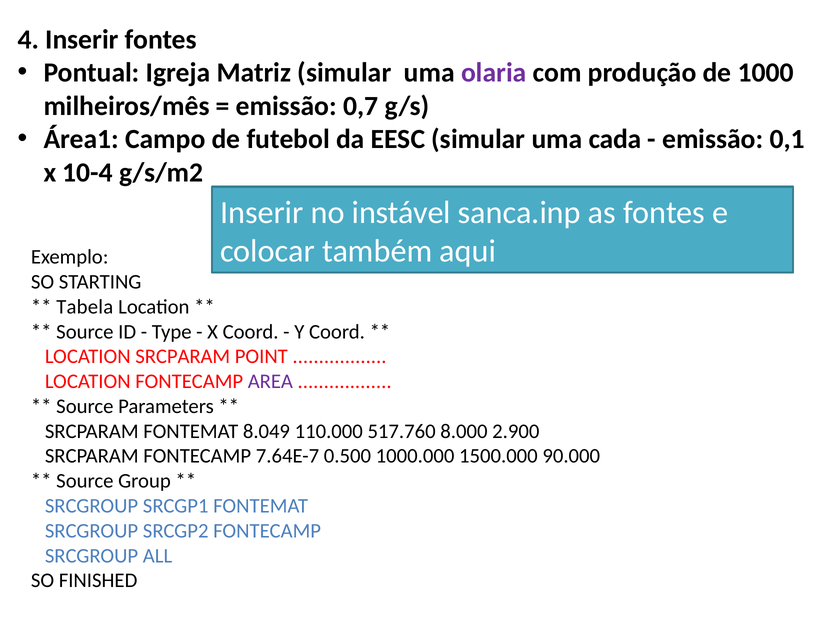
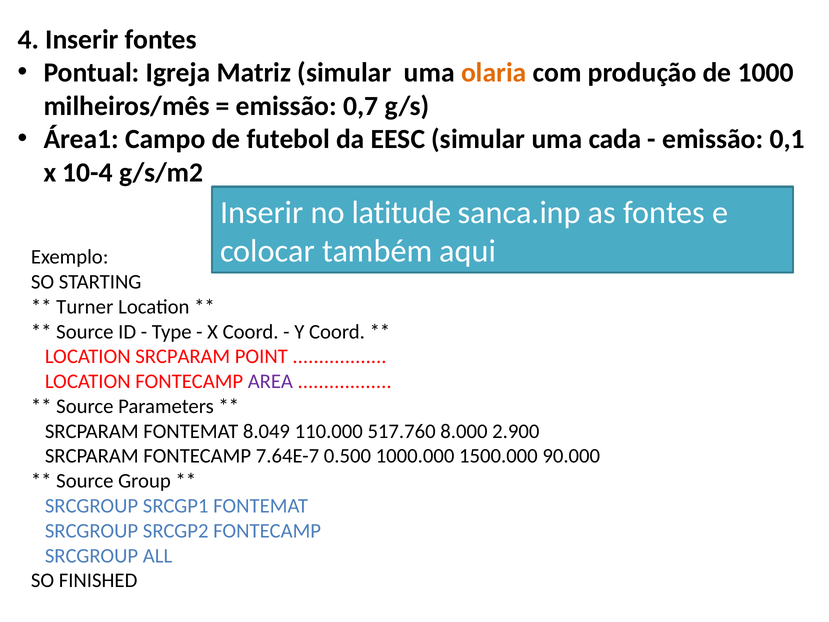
olaria colour: purple -> orange
instável: instável -> latitude
Tabela: Tabela -> Turner
